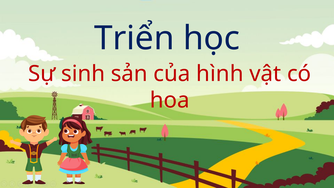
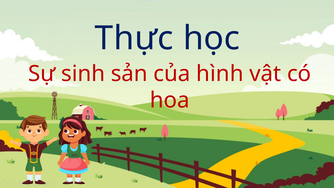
Triển: Triển -> Thực
